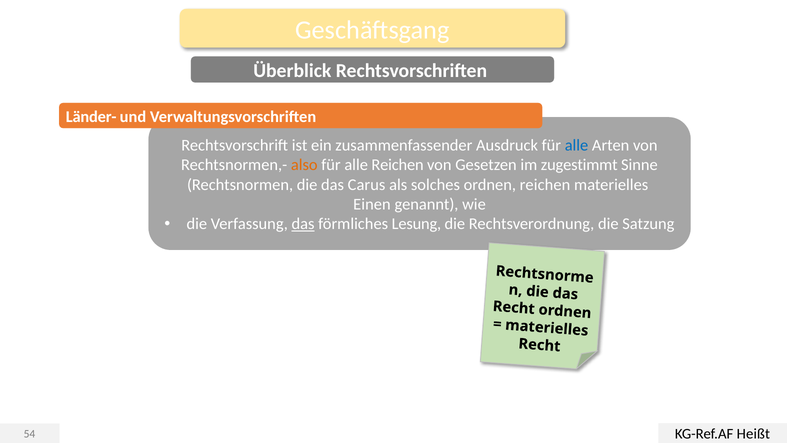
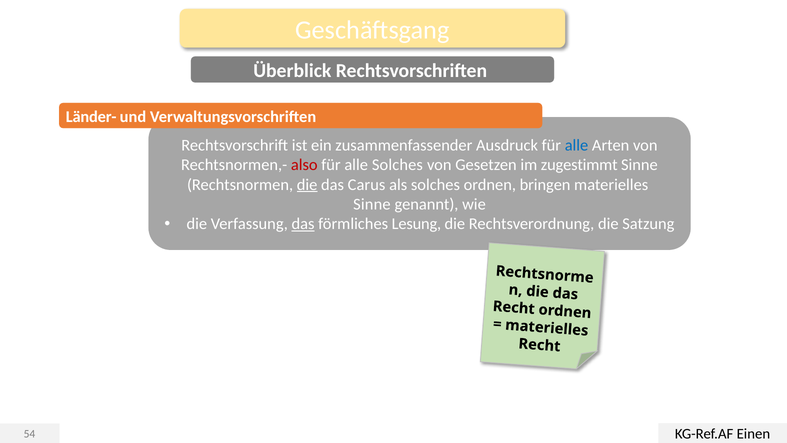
also colour: orange -> red
alle Reichen: Reichen -> Solches
die at (307, 185) underline: none -> present
ordnen reichen: reichen -> bringen
Einen at (372, 204): Einen -> Sinne
Heißt: Heißt -> Einen
